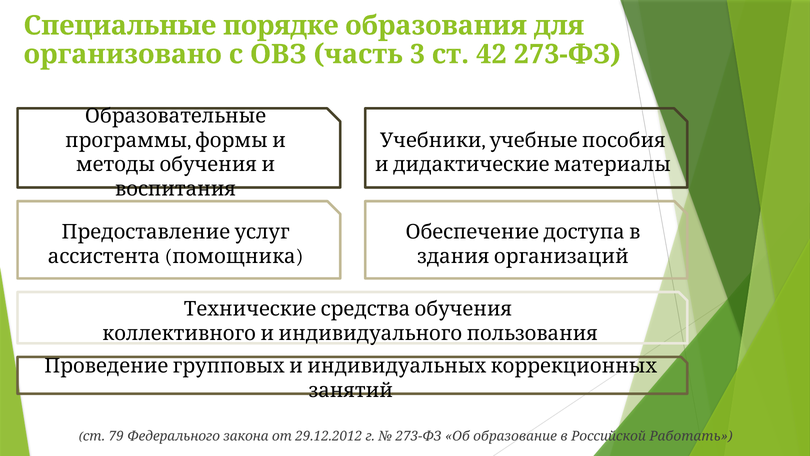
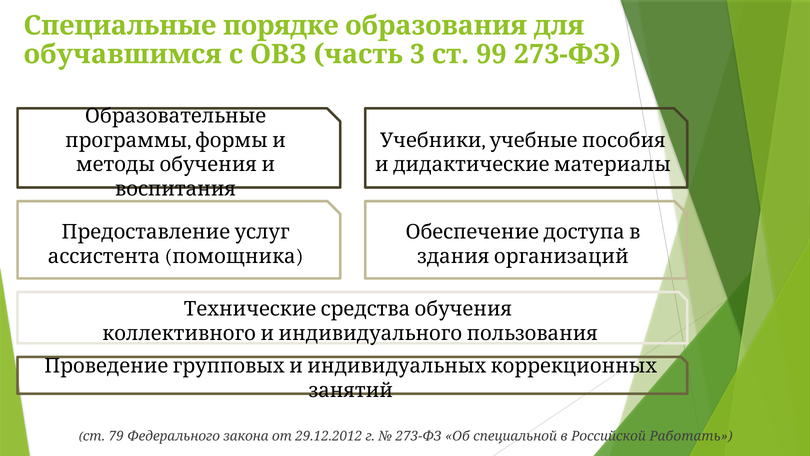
организовано: организовано -> обучавшимся
42: 42 -> 99
образование: образование -> специальной
